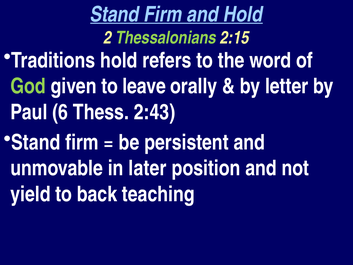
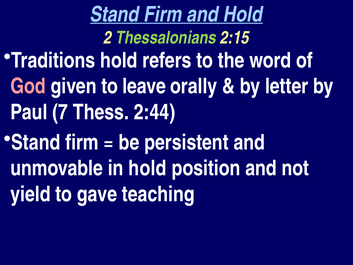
God colour: light green -> pink
6: 6 -> 7
2:43: 2:43 -> 2:44
in later: later -> hold
back: back -> gave
